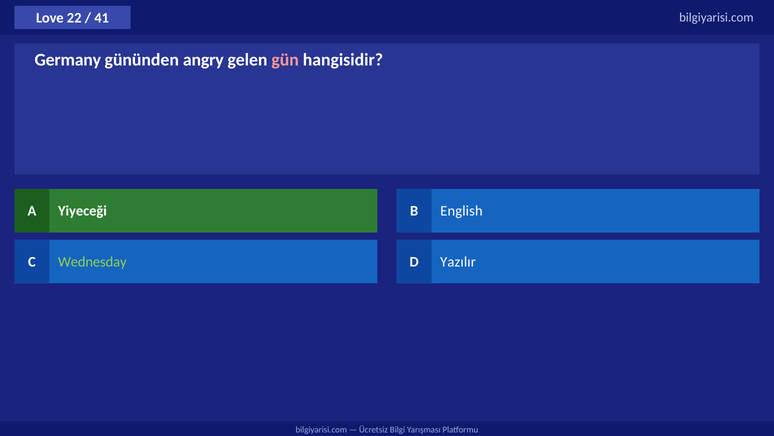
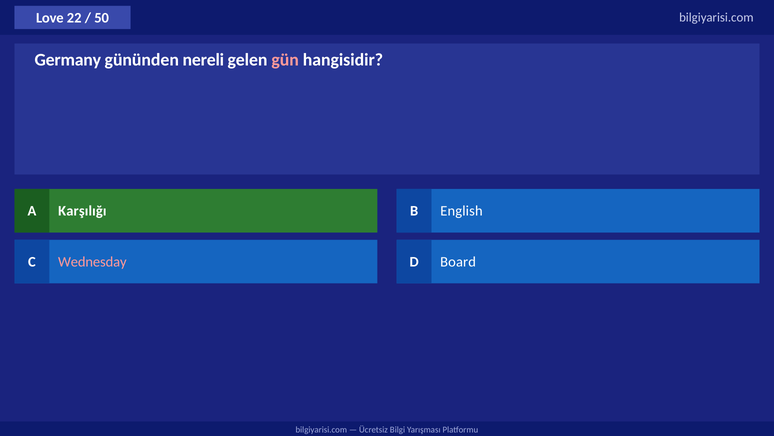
41: 41 -> 50
angry: angry -> nereli
Yiyeceği: Yiyeceği -> Karşılığı
Wednesday colour: light green -> pink
Yazılır: Yazılır -> Board
